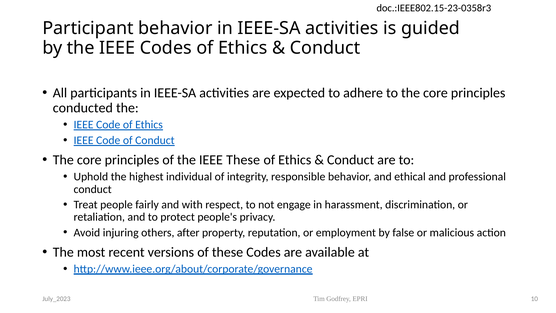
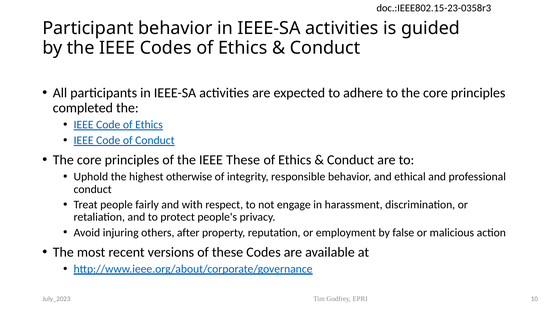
conducted: conducted -> completed
individual: individual -> otherwise
